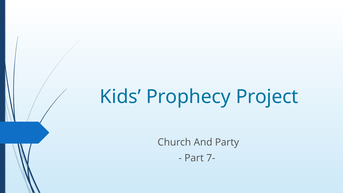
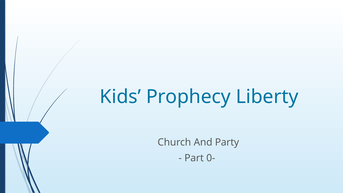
Project: Project -> Liberty
7-: 7- -> 0-
